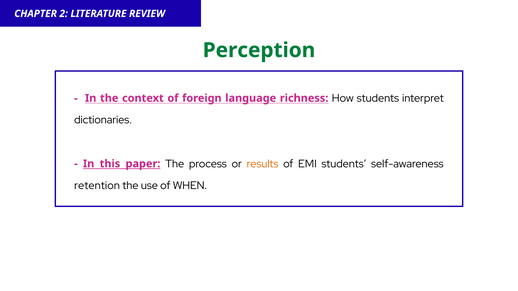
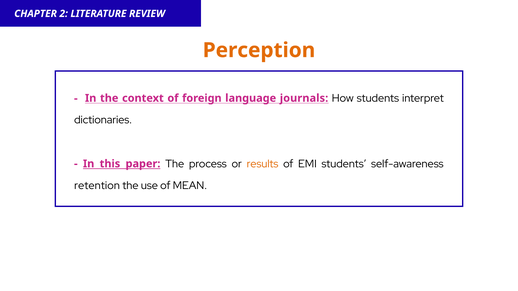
Perception colour: green -> orange
richness: richness -> journals
WHEN: WHEN -> MEAN
